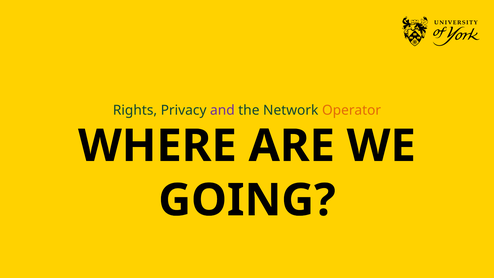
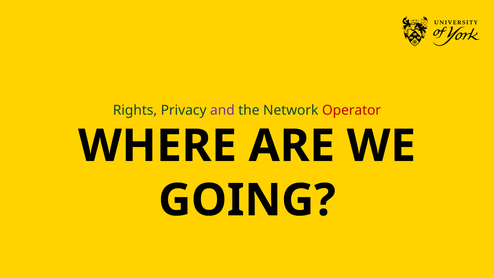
Operator colour: orange -> red
